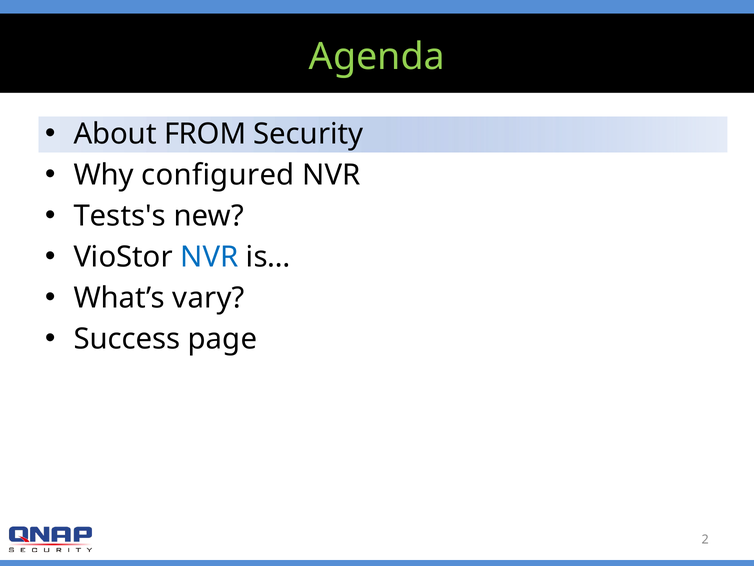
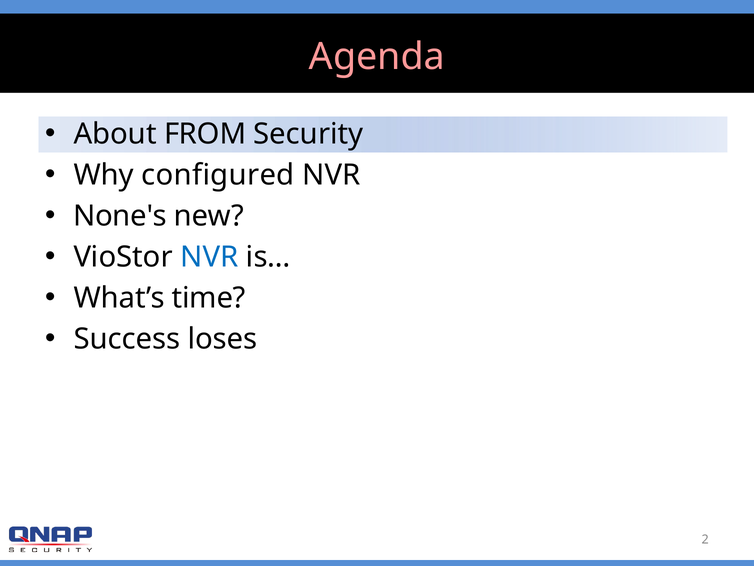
Agenda colour: light green -> pink
Tests's: Tests's -> None's
vary: vary -> time
page: page -> loses
